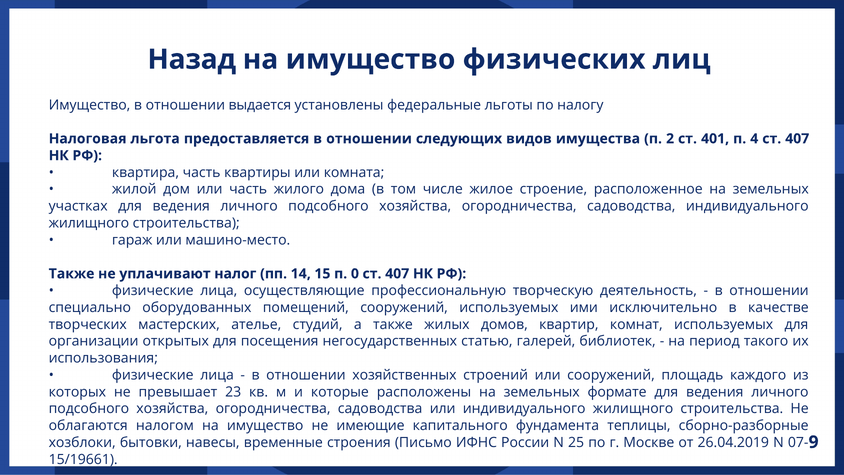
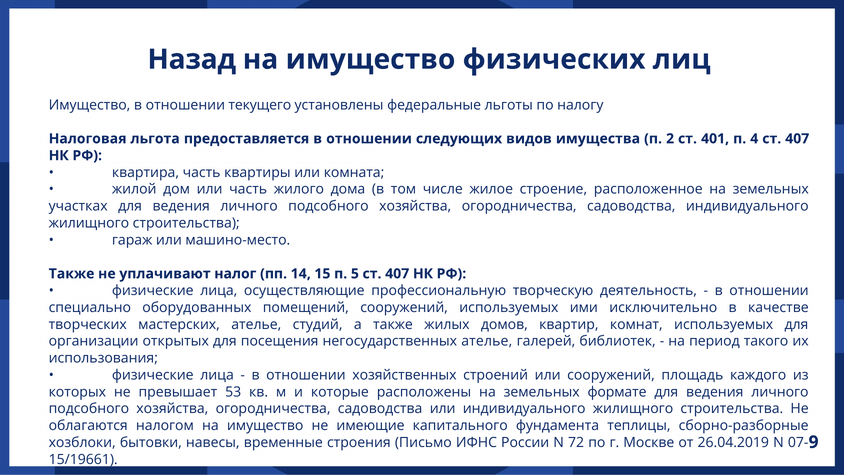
выдается: выдается -> текущего
0: 0 -> 5
негосударственных статью: статью -> ателье
23: 23 -> 53
25: 25 -> 72
